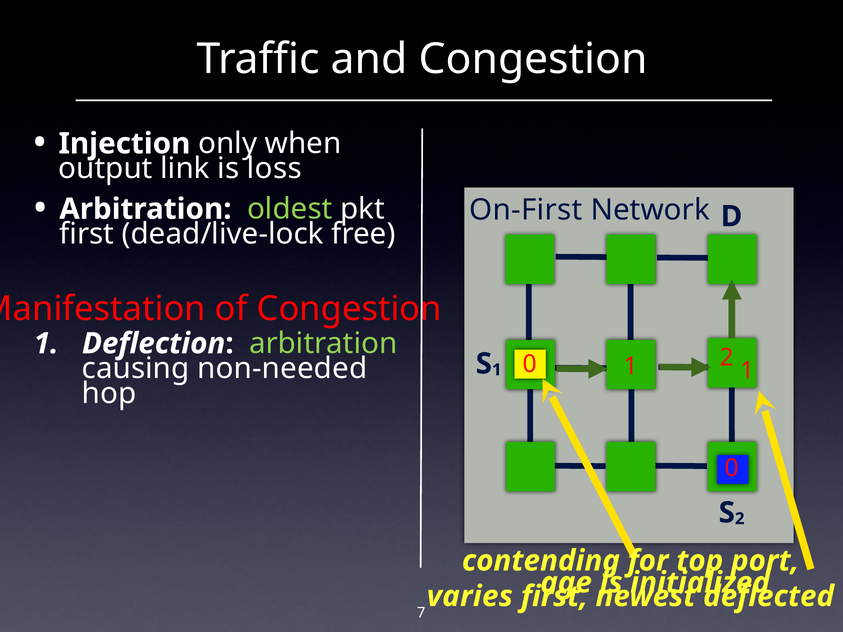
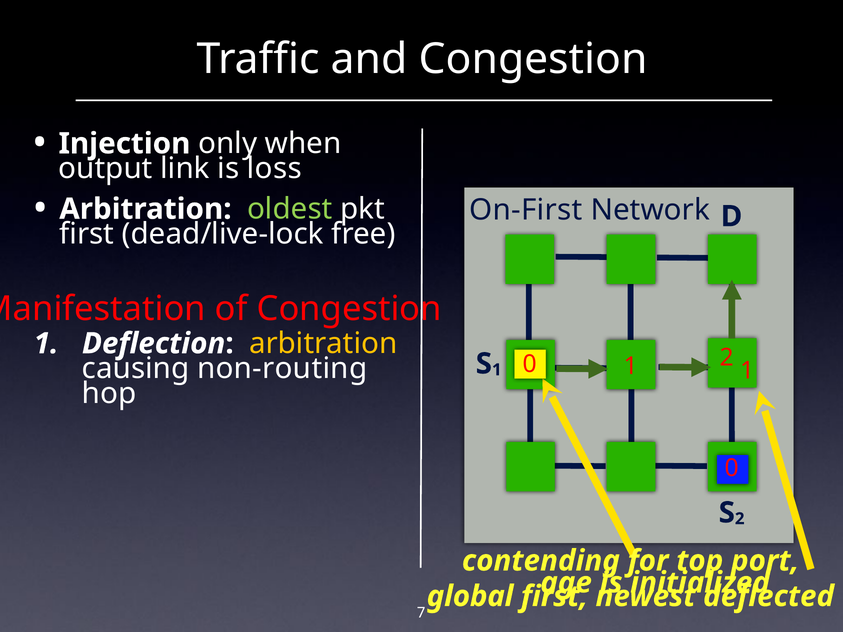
arbitration at (323, 344) colour: light green -> yellow
non-needed: non-needed -> non-routing
varies: varies -> global
